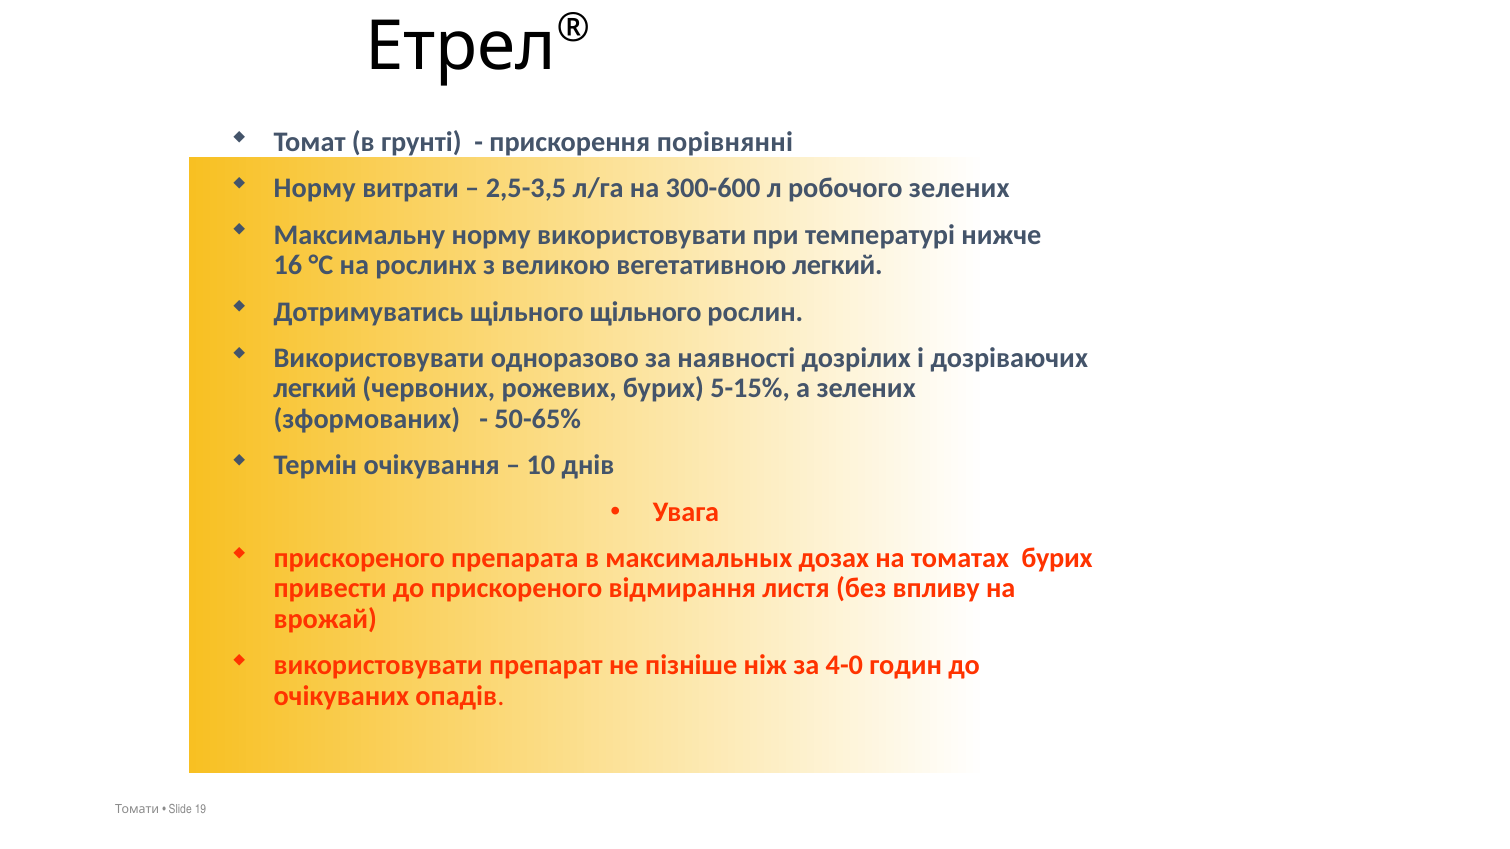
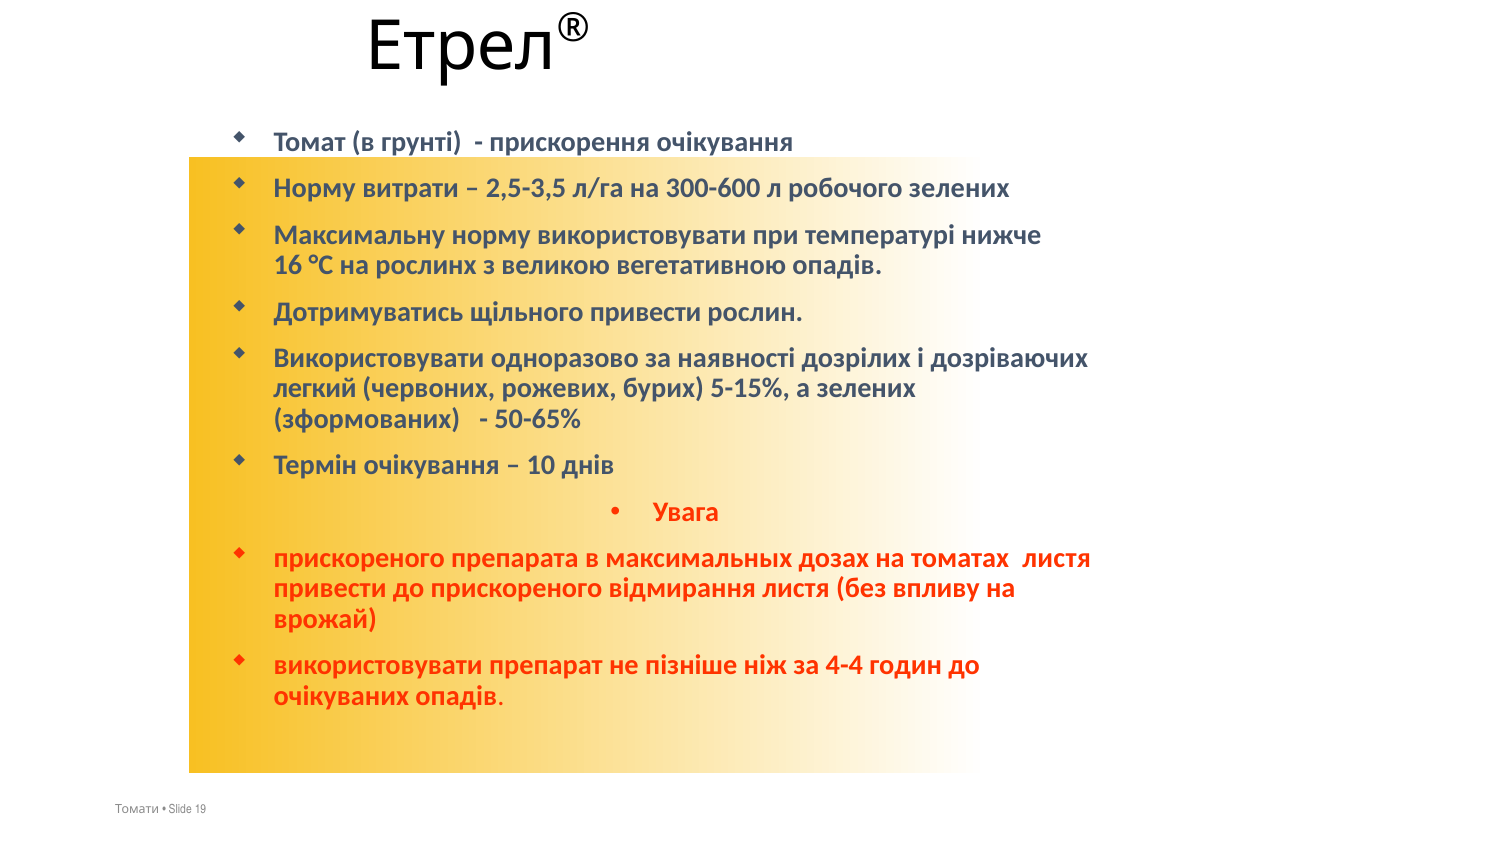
прискорення порівнянні: порівнянні -> очікування
вегетативною легкий: легкий -> опадів
щільного щільного: щільного -> привести
томатах бурих: бурих -> листя
4-0: 4-0 -> 4-4
